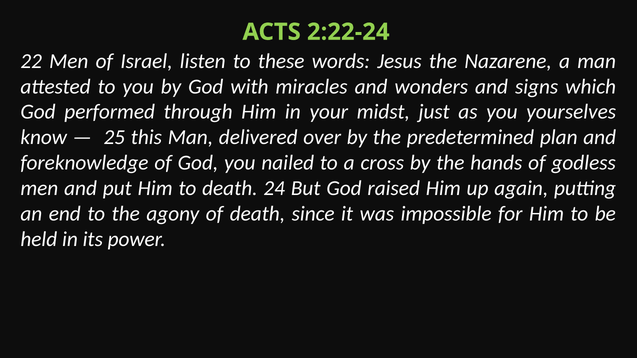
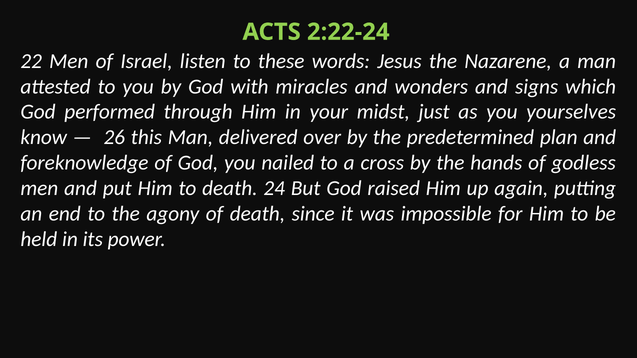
25: 25 -> 26
